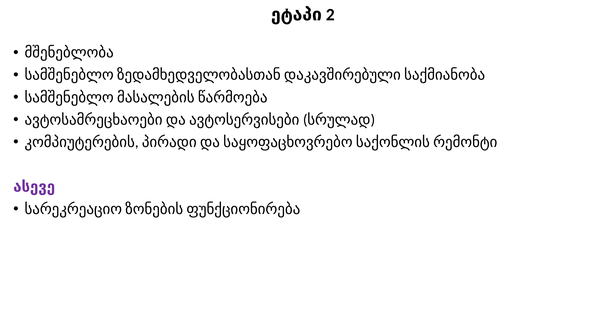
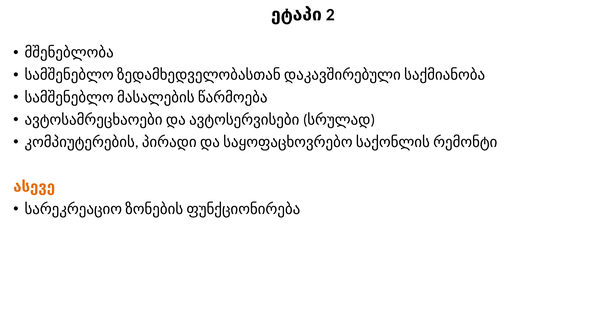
ასევე colour: purple -> orange
